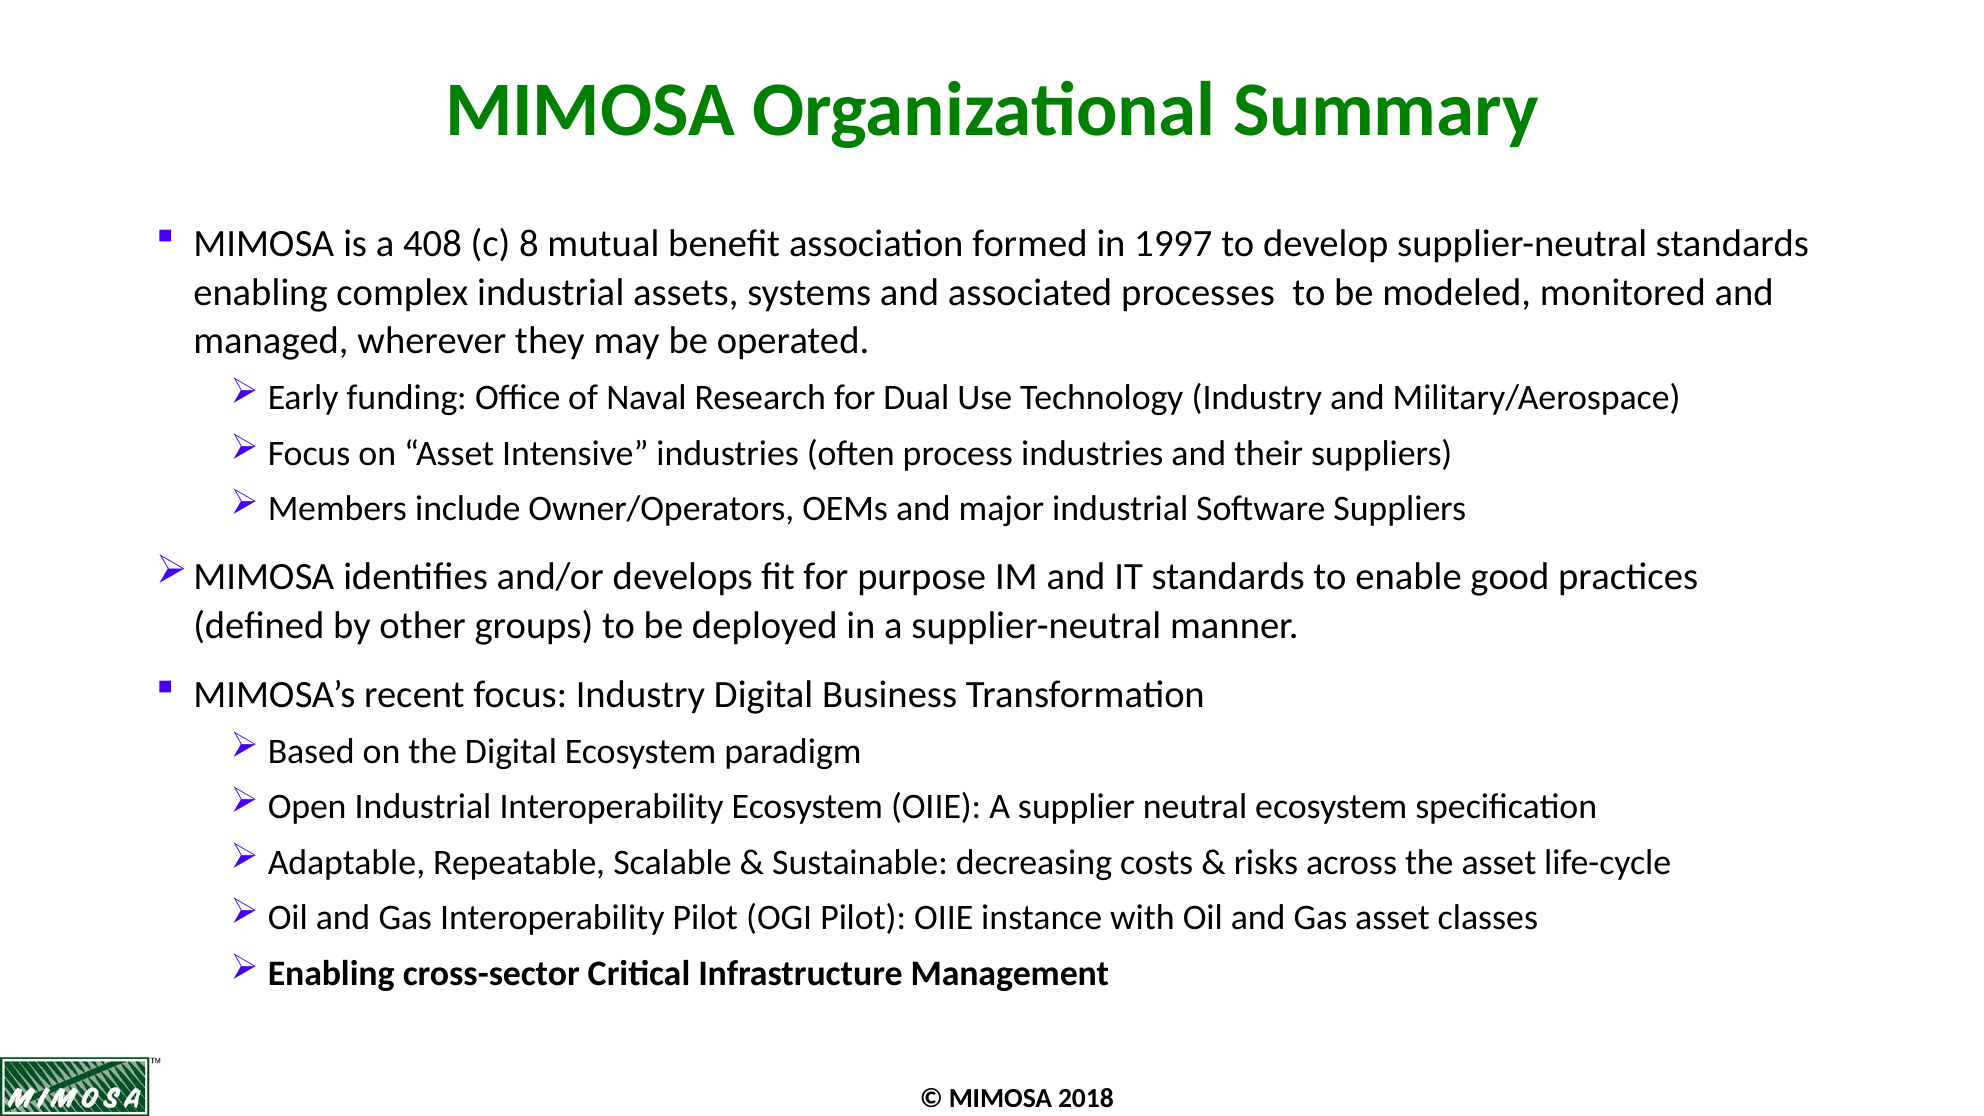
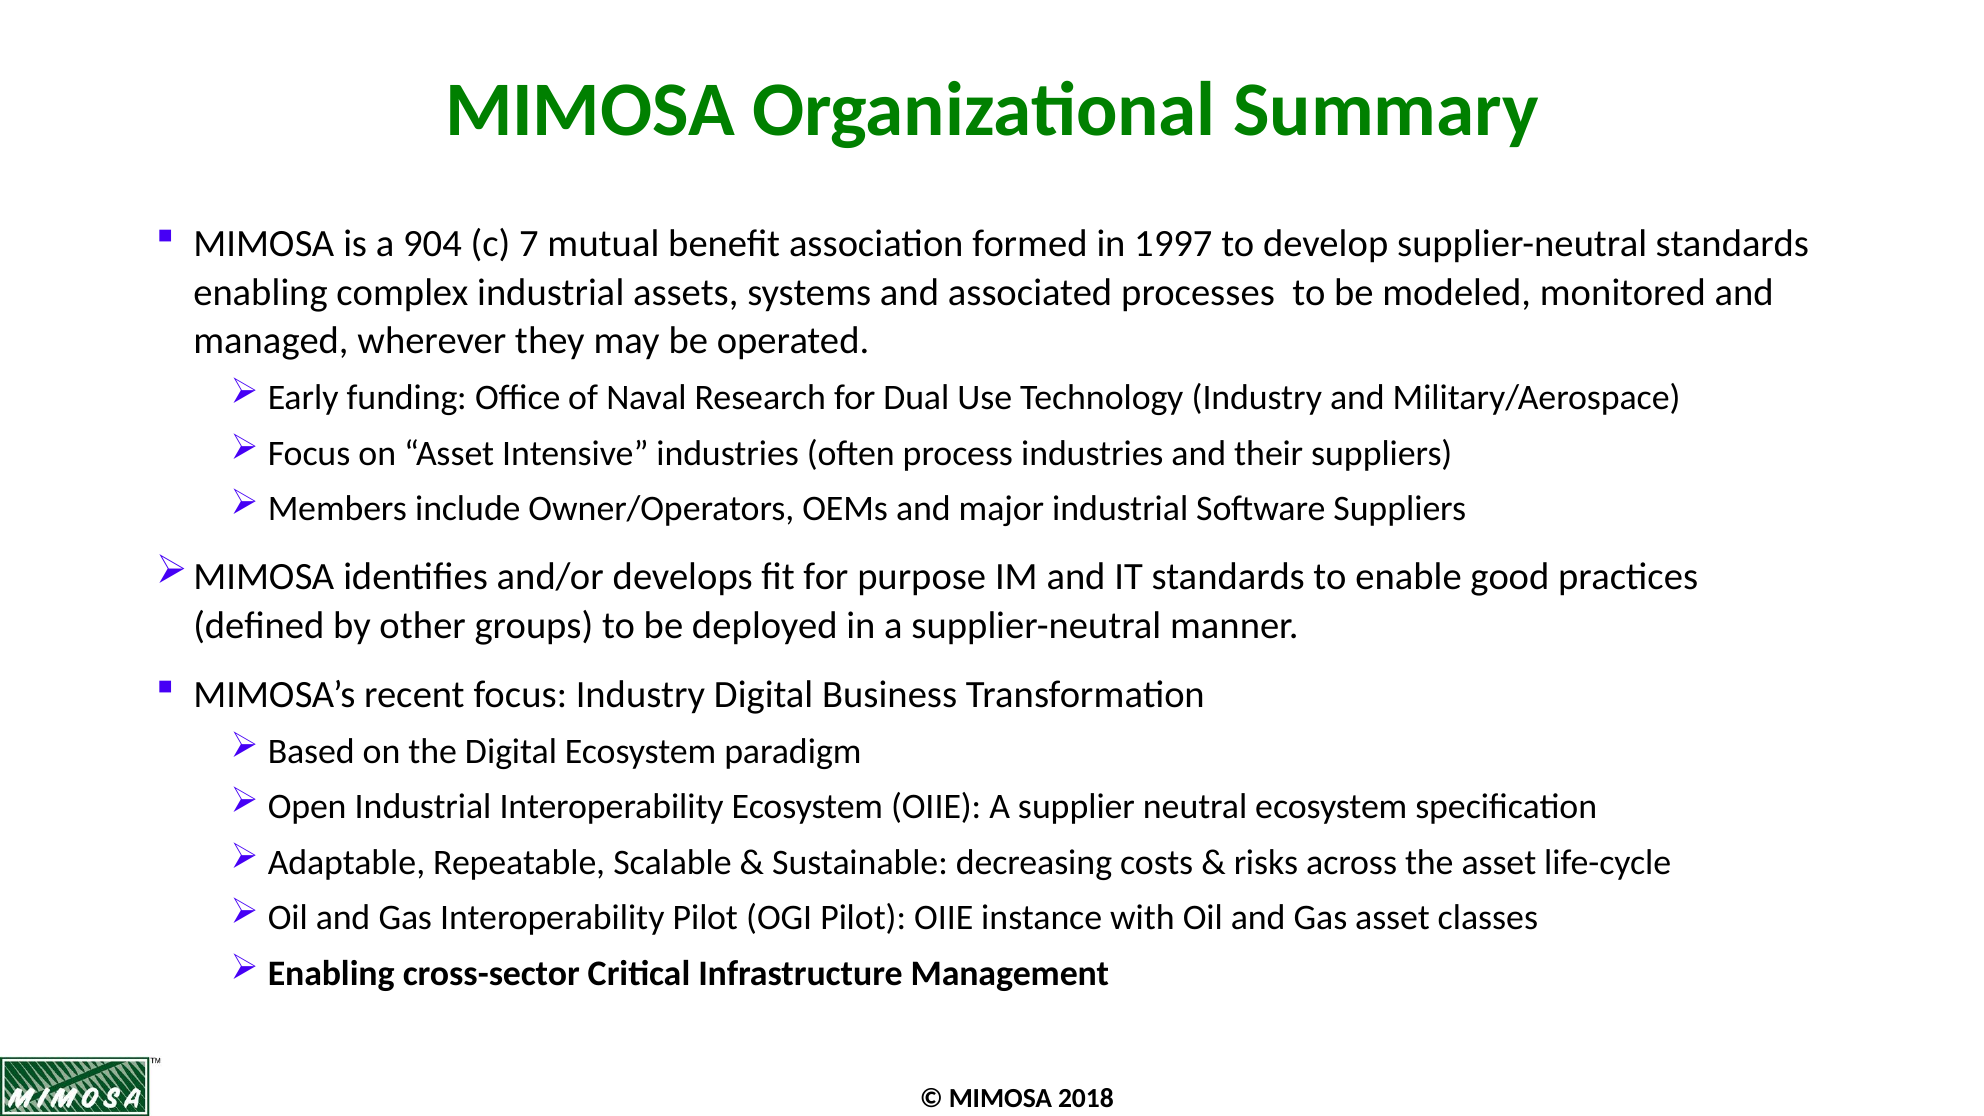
408: 408 -> 904
8: 8 -> 7
